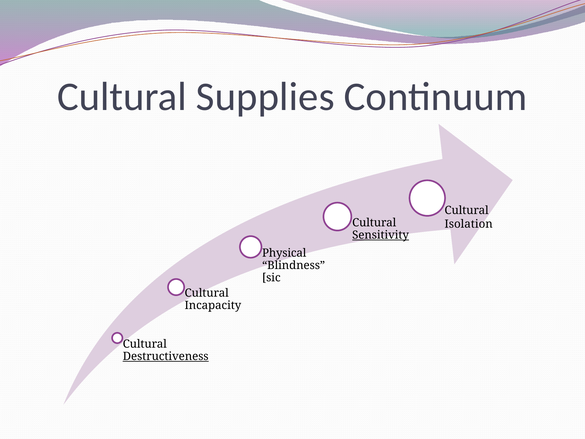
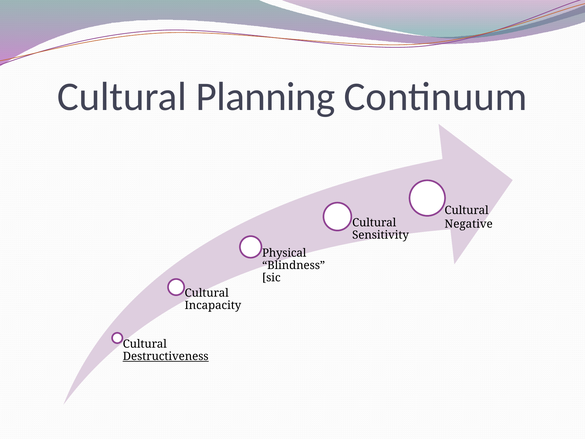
Supplies: Supplies -> Planning
Isolation: Isolation -> Negative
Sensitivity underline: present -> none
